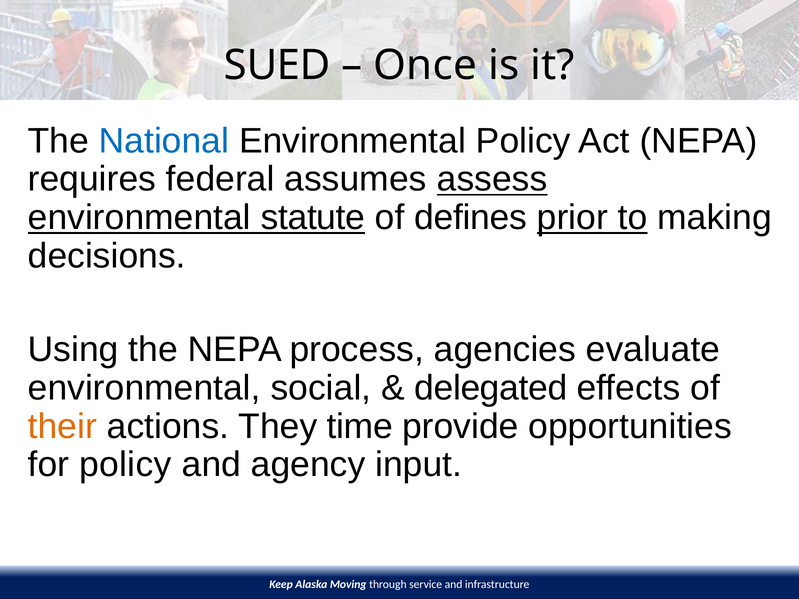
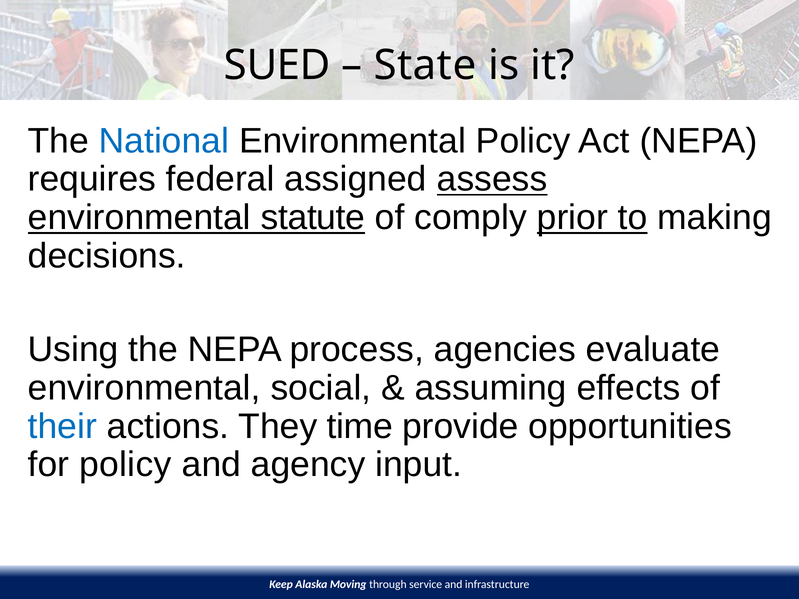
Once: Once -> State
assumes: assumes -> assigned
defines: defines -> comply
delegated: delegated -> assuming
their colour: orange -> blue
